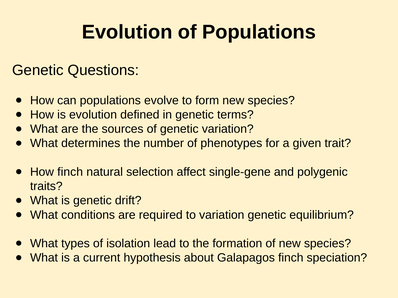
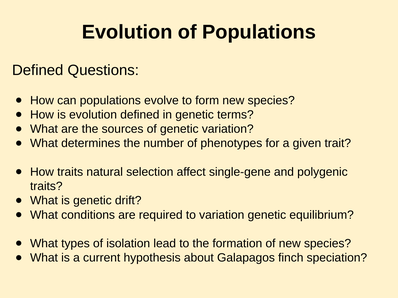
Genetic at (38, 70): Genetic -> Defined
How finch: finch -> traits
